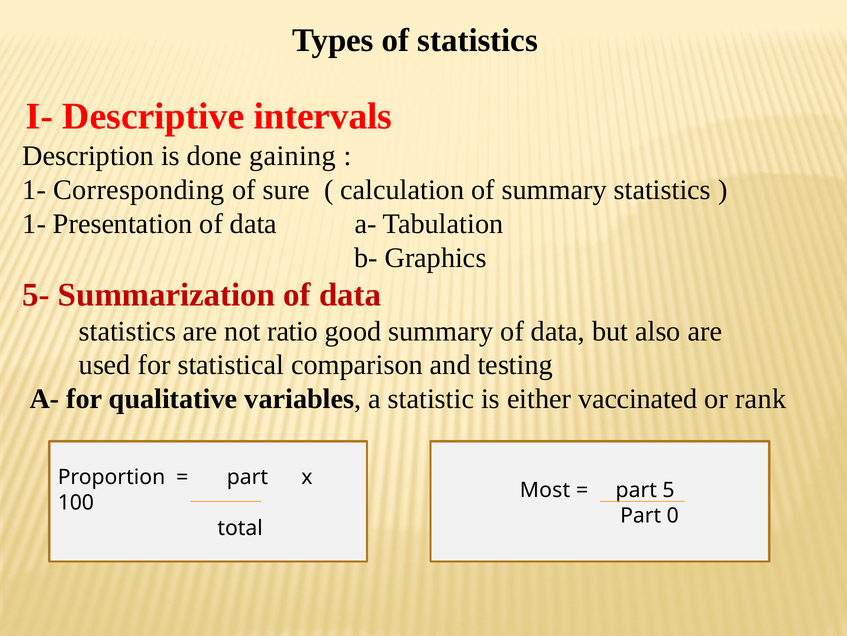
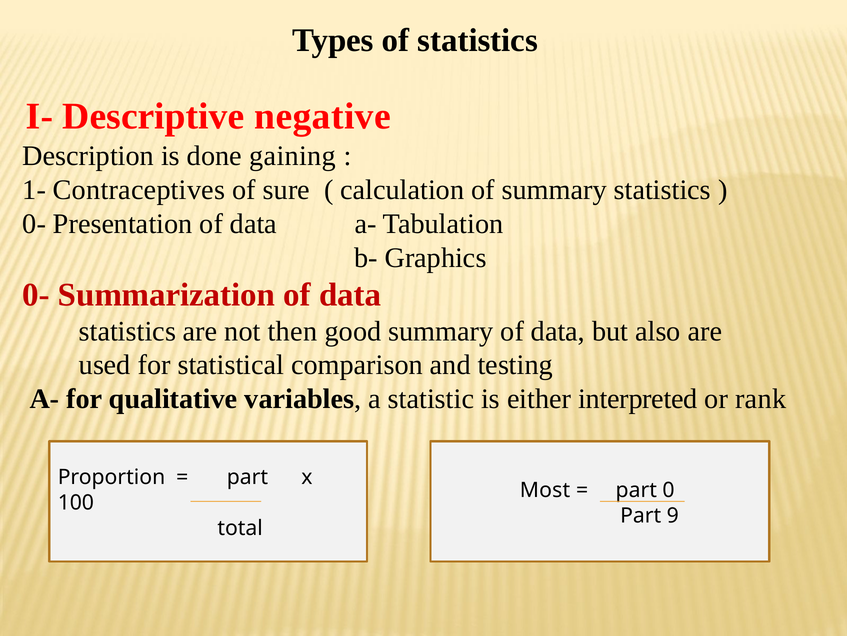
intervals: intervals -> negative
Corresponding: Corresponding -> Contraceptives
1- at (34, 224): 1- -> 0-
5- at (36, 294): 5- -> 0-
ratio: ratio -> then
vaccinated: vaccinated -> interpreted
5: 5 -> 0
0: 0 -> 9
